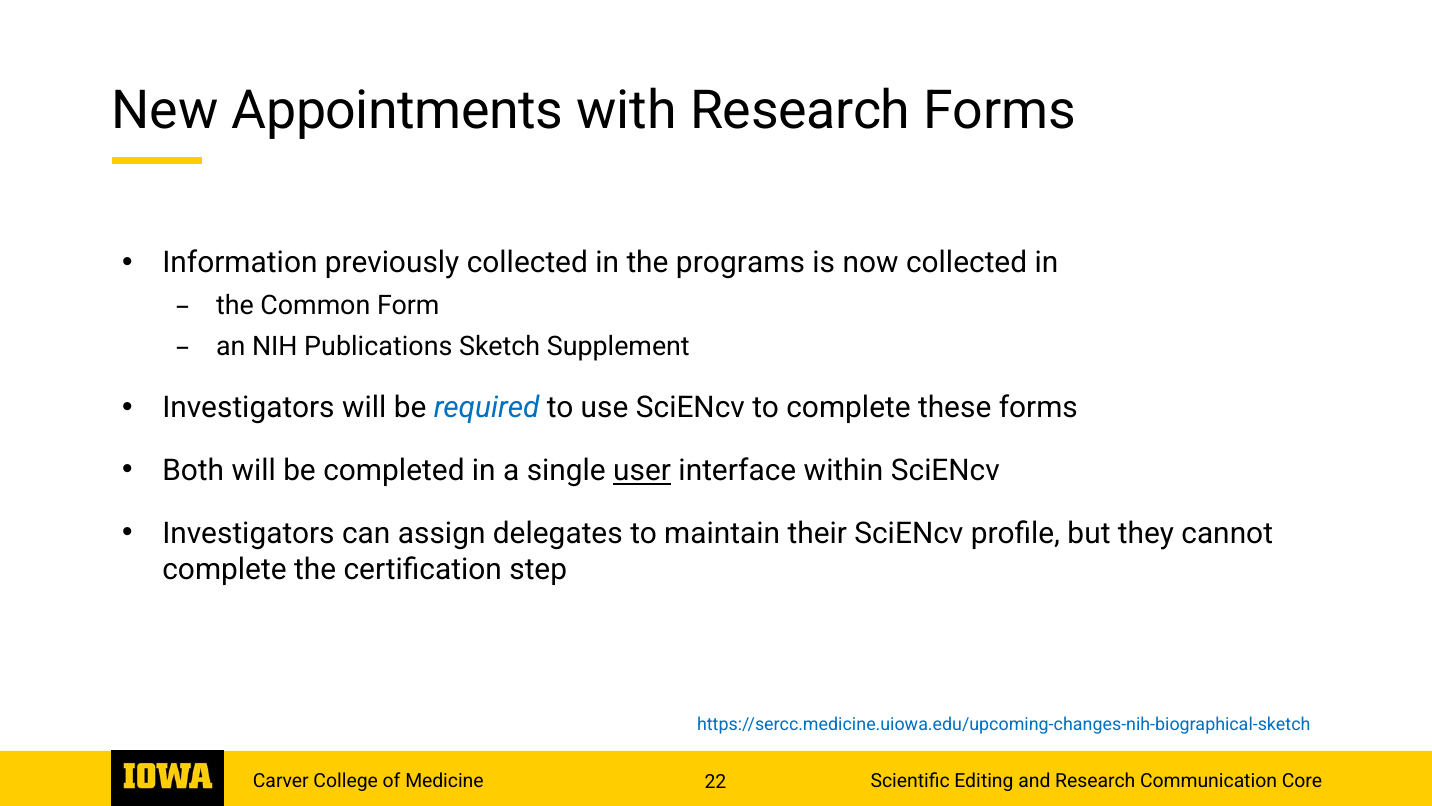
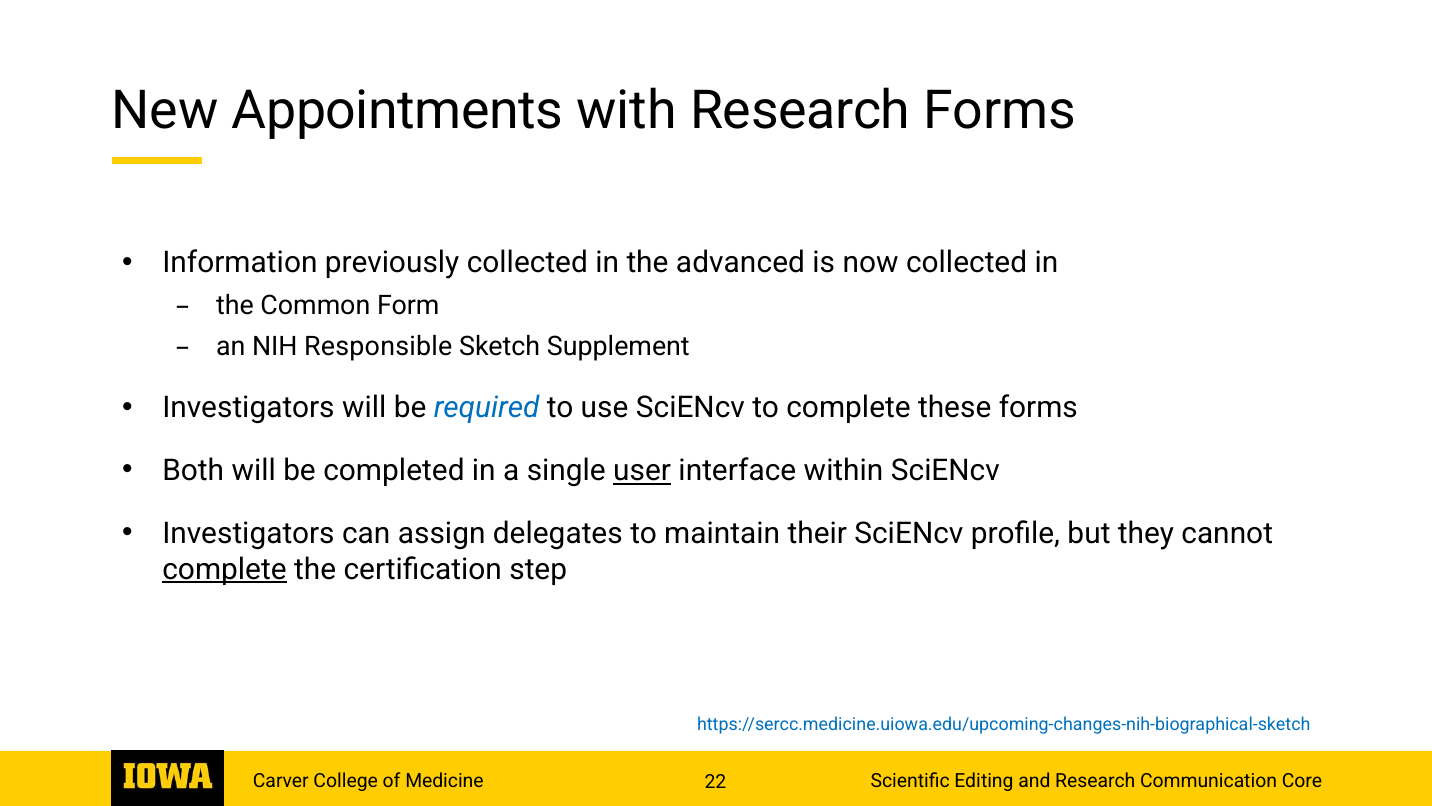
programs: programs -> advanced
Publications: Publications -> Responsible
complete at (224, 569) underline: none -> present
